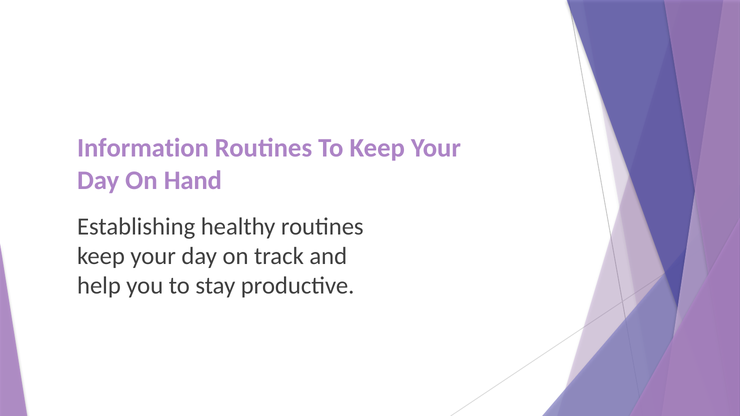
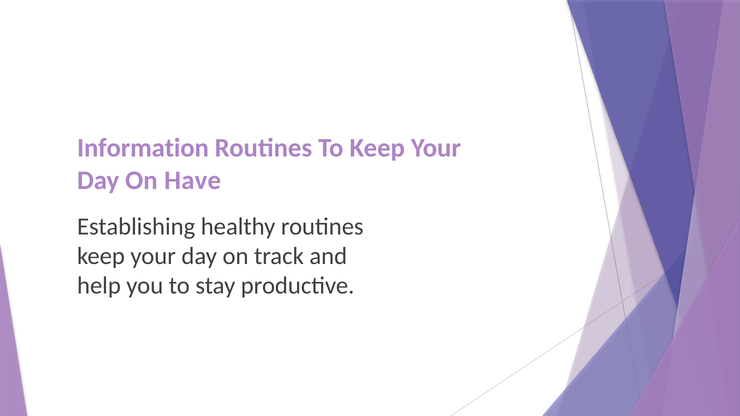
Hand: Hand -> Have
